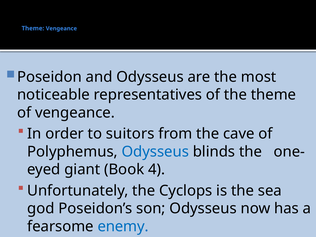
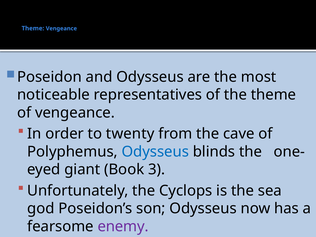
suitors: suitors -> twenty
4: 4 -> 3
enemy colour: blue -> purple
